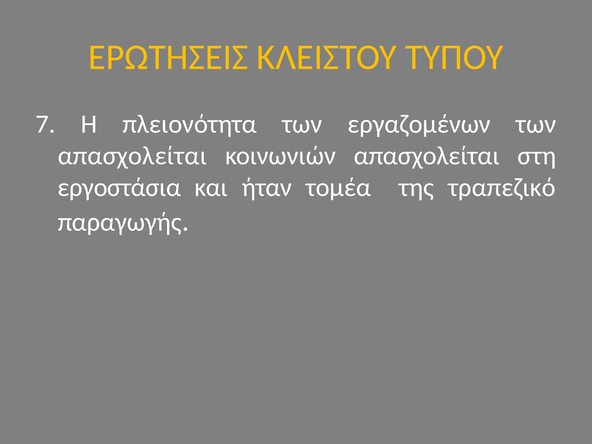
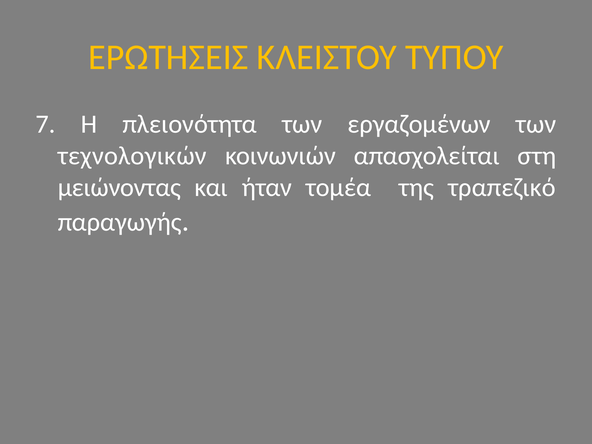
απασχολείται at (132, 156): απασχολείται -> τεχνολογικών
εργοστάσια: εργοστάσια -> μειώνοντας
